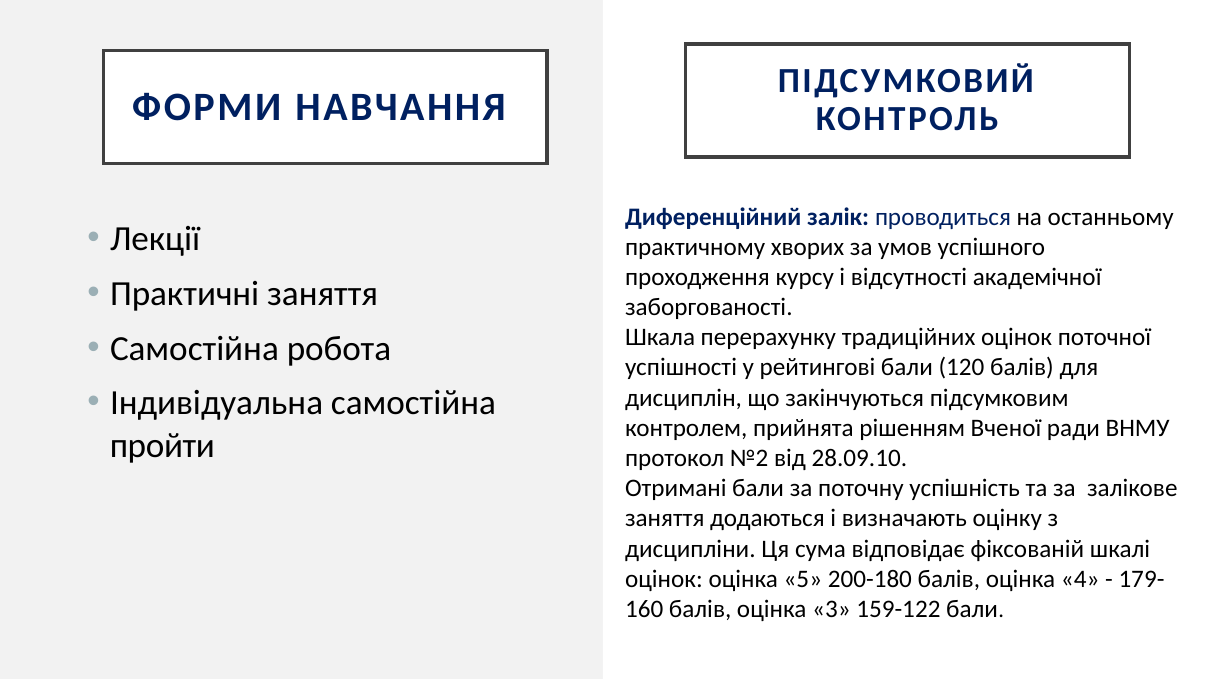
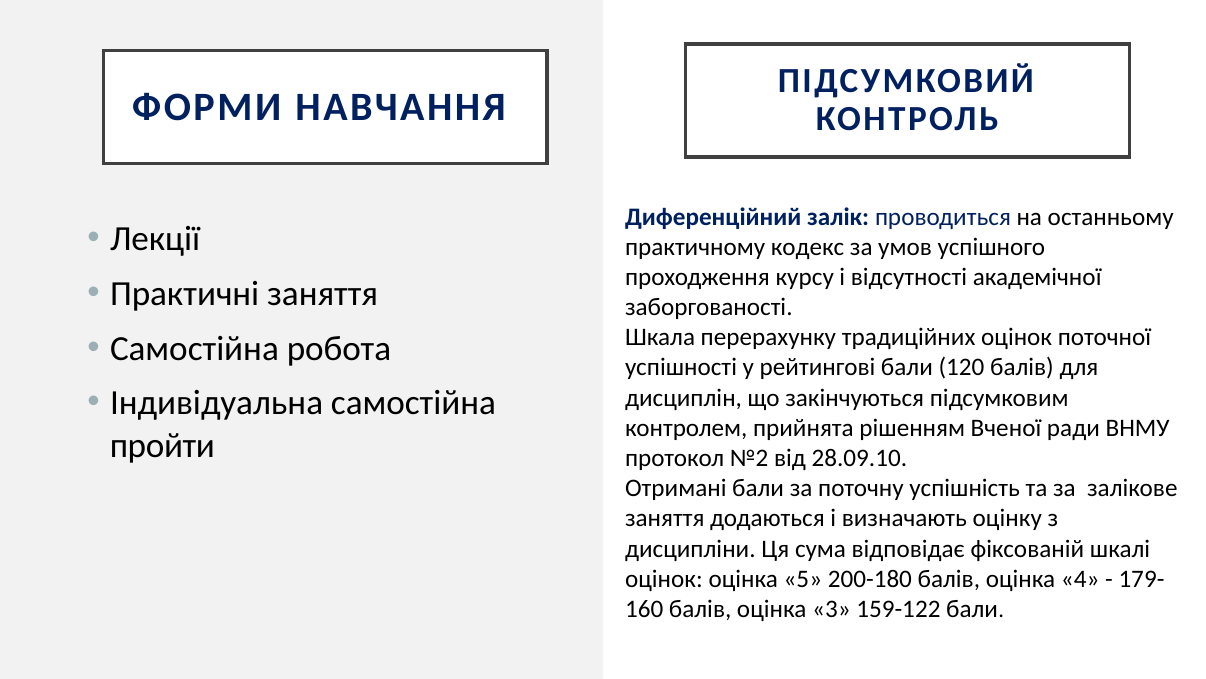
хворих: хворих -> кодекс
